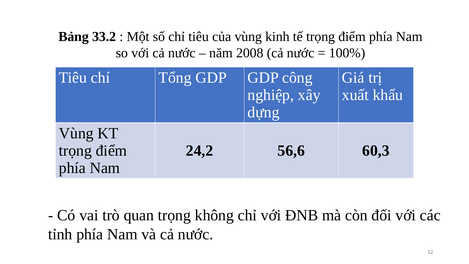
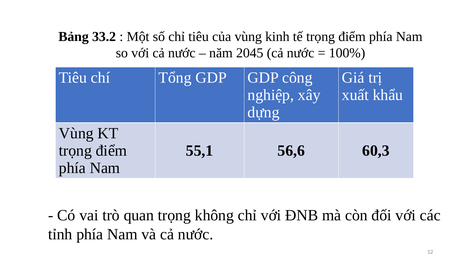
2008: 2008 -> 2045
24,2: 24,2 -> 55,1
